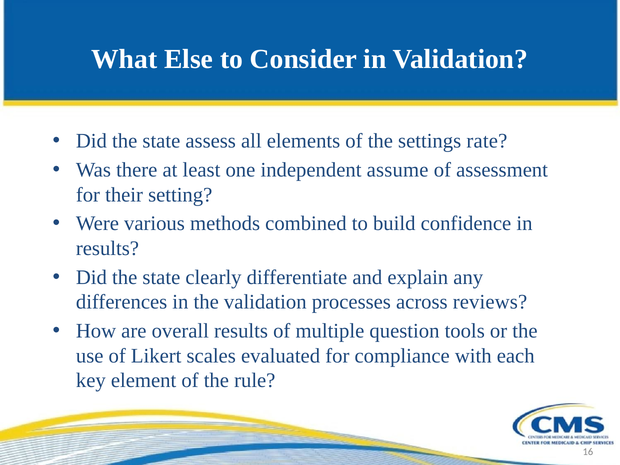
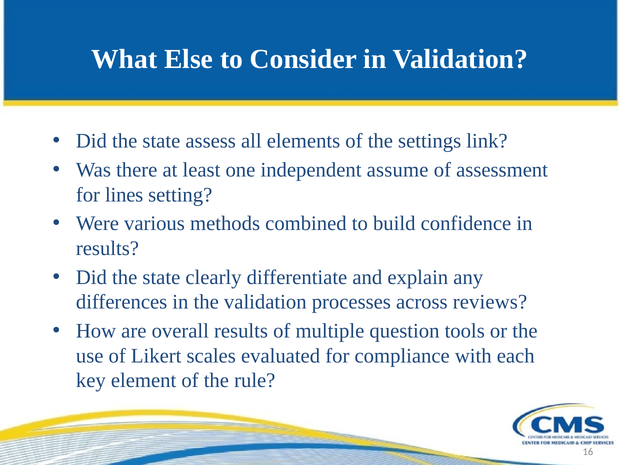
rate: rate -> link
their: their -> lines
